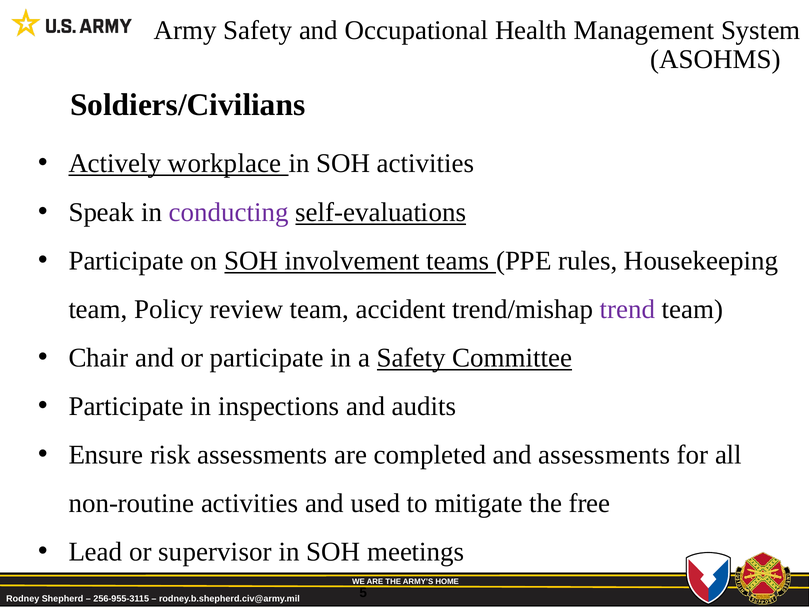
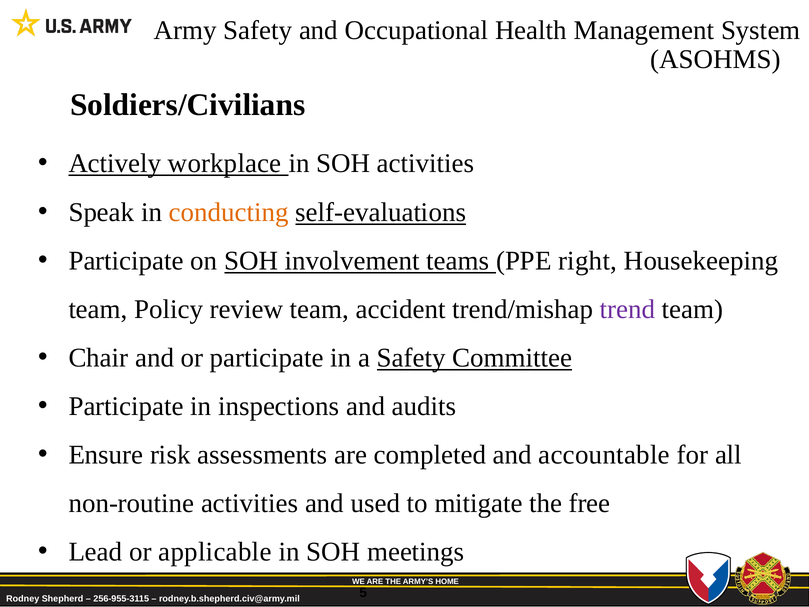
conducting colour: purple -> orange
rules: rules -> right
and assessments: assessments -> accountable
supervisor: supervisor -> applicable
